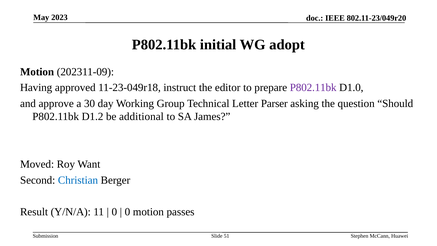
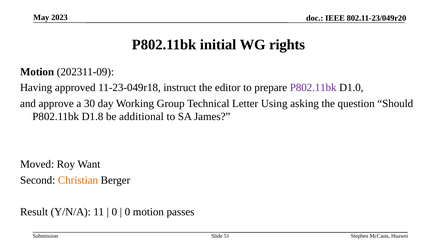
adopt: adopt -> rights
Parser: Parser -> Using
D1.2: D1.2 -> D1.8
Christian colour: blue -> orange
